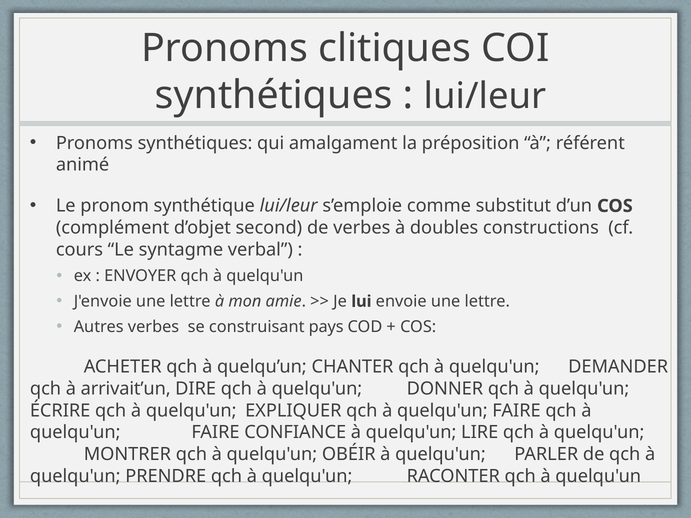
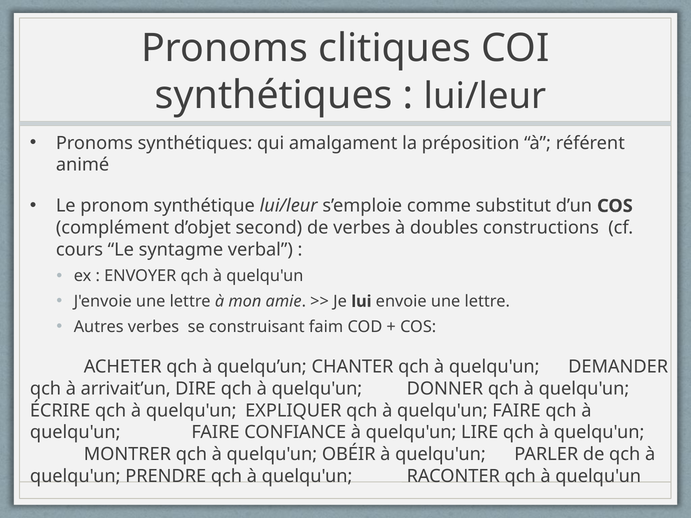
pays: pays -> faim
